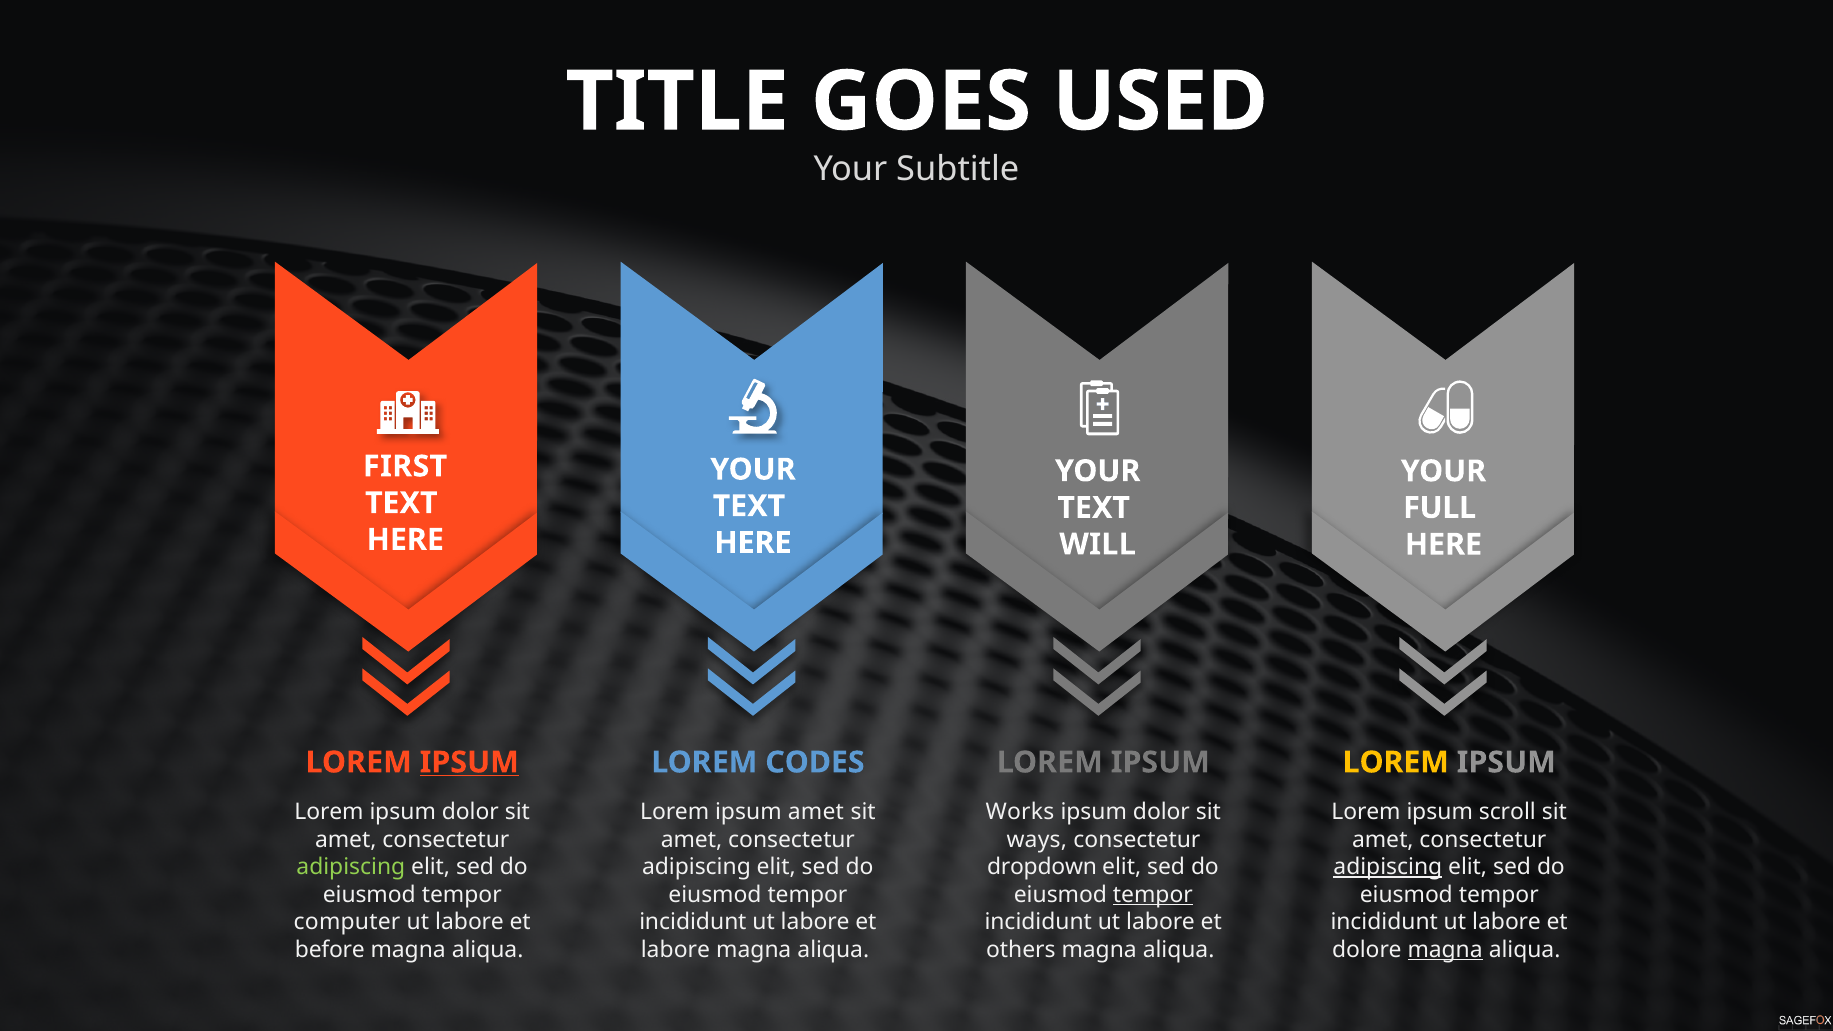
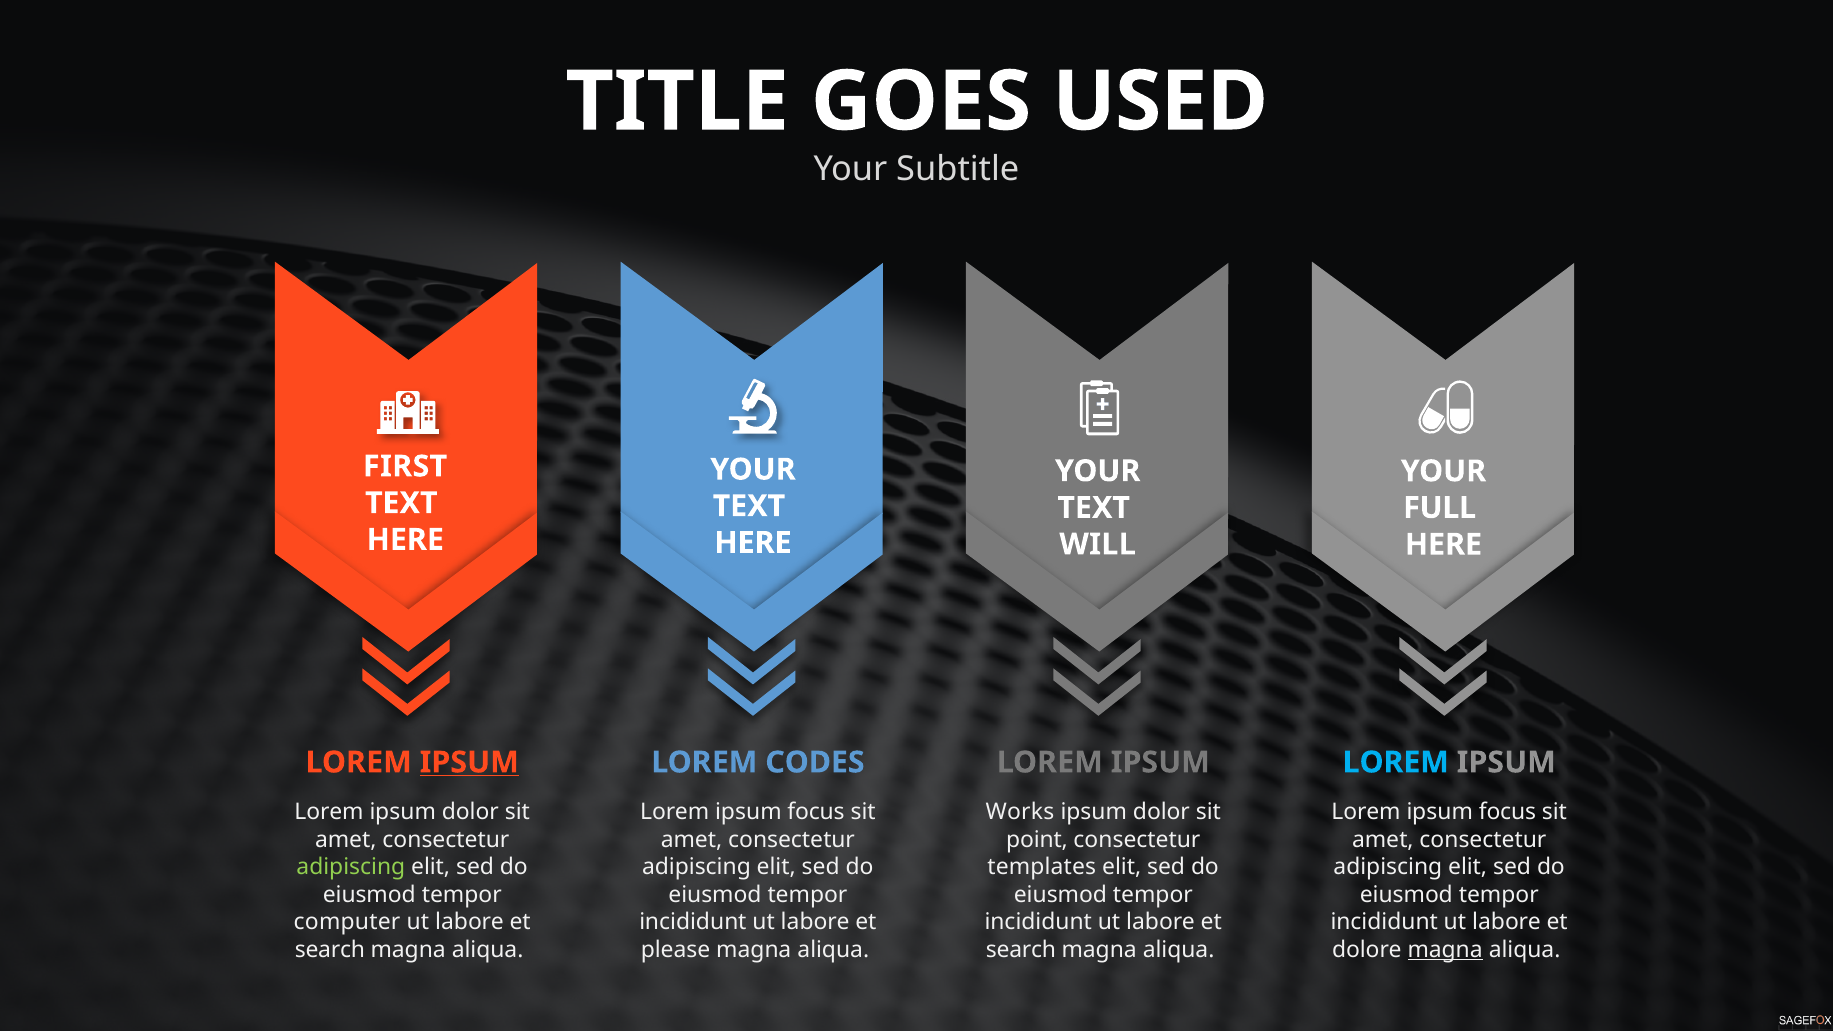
LOREM at (1396, 762) colour: yellow -> light blue
amet at (816, 812): amet -> focus
scroll at (1507, 812): scroll -> focus
ways: ways -> point
dropdown: dropdown -> templates
adipiscing at (1388, 867) underline: present -> none
tempor at (1153, 895) underline: present -> none
before at (330, 950): before -> search
labore at (675, 950): labore -> please
others at (1021, 950): others -> search
